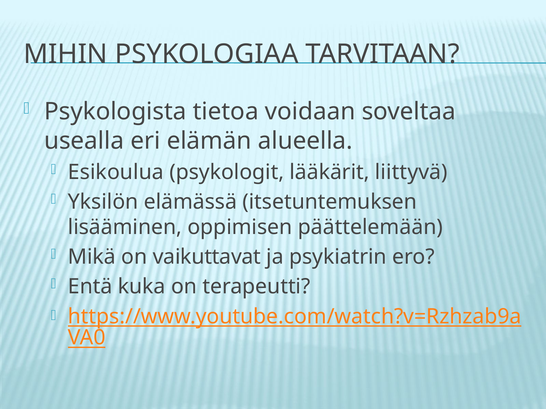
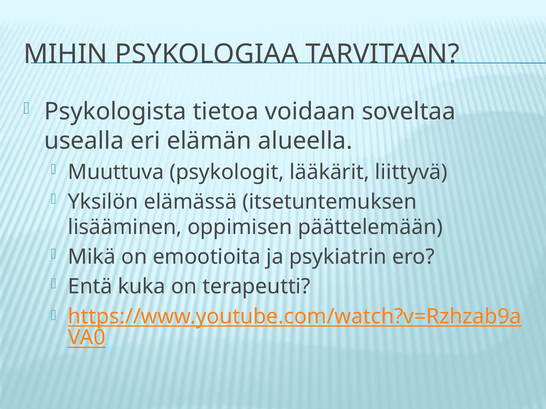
Esikoulua: Esikoulua -> Muuttuva
vaikuttavat: vaikuttavat -> emootioita
